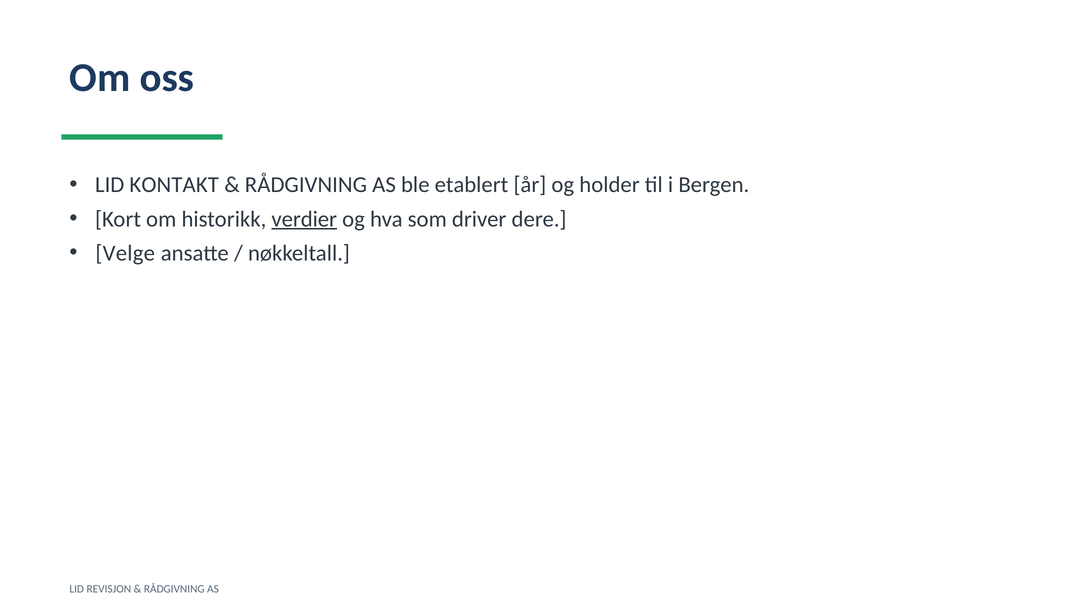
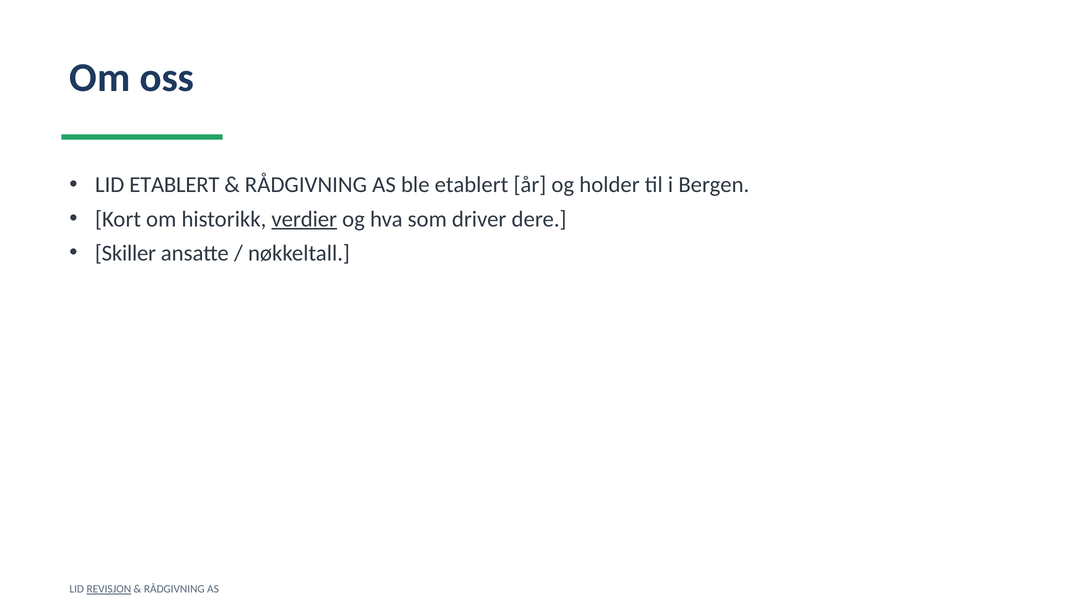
LID KONTAKT: KONTAKT -> ETABLERT
Velge: Velge -> Skiller
REVISJON underline: none -> present
